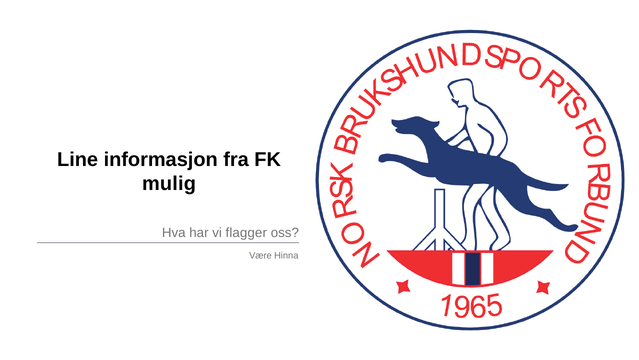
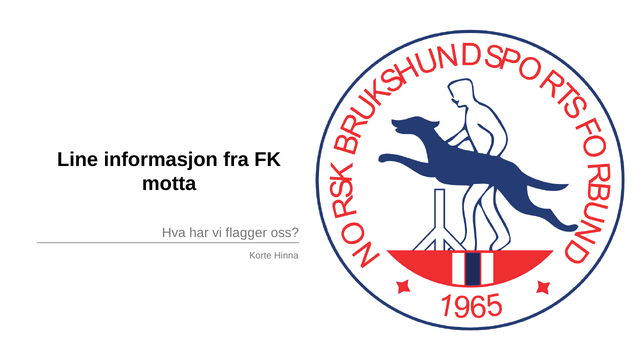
mulig: mulig -> motta
Være: Være -> Korte
